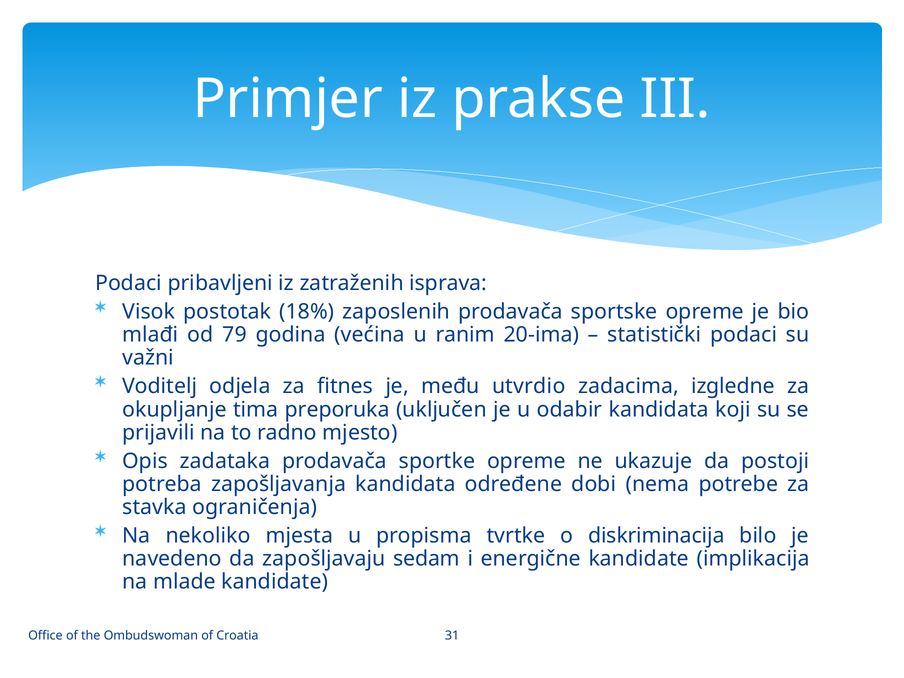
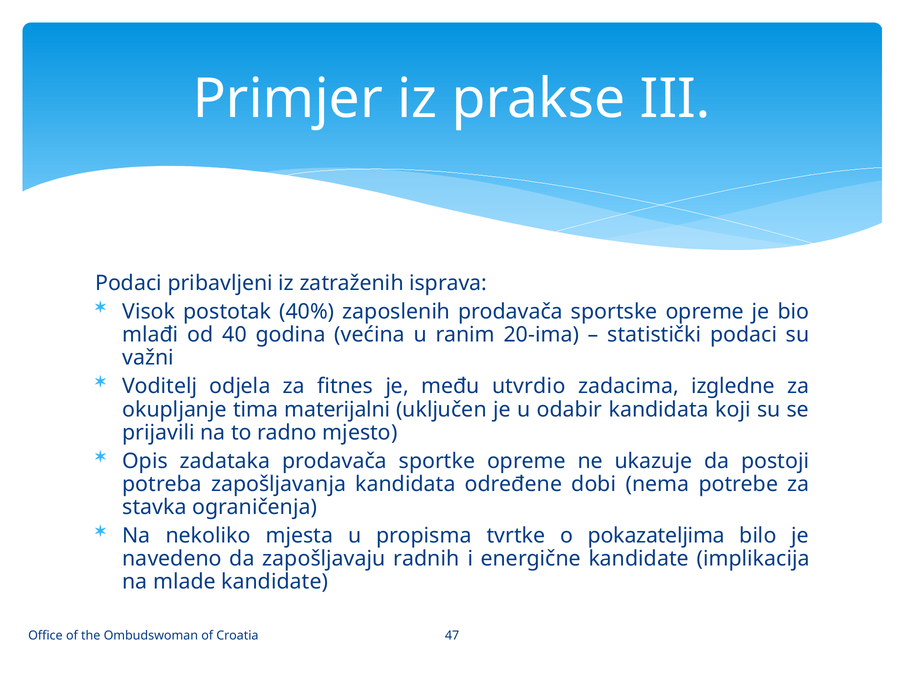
18%: 18% -> 40%
79: 79 -> 40
preporuka: preporuka -> materijalni
diskriminacija: diskriminacija -> pokazateljima
sedam: sedam -> radnih
31: 31 -> 47
